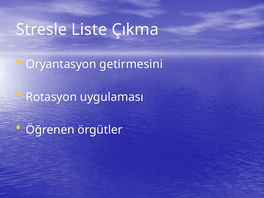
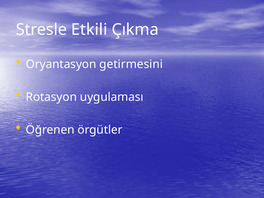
Liste: Liste -> Etkili
